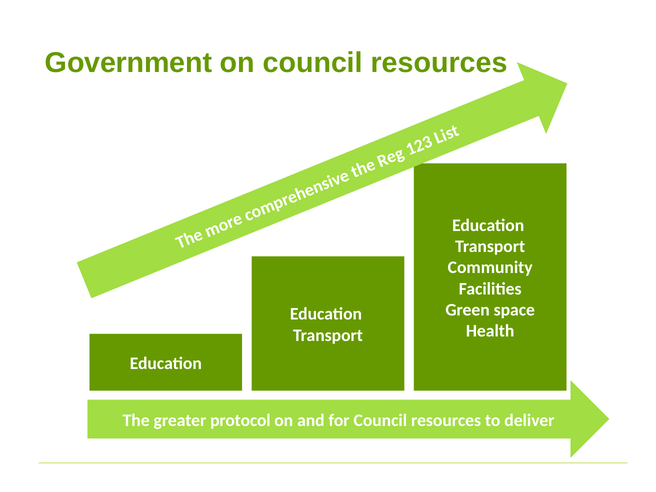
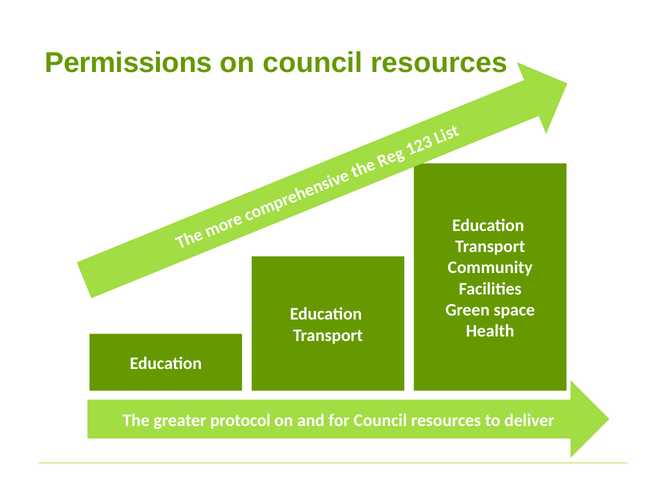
Government: Government -> Permissions
